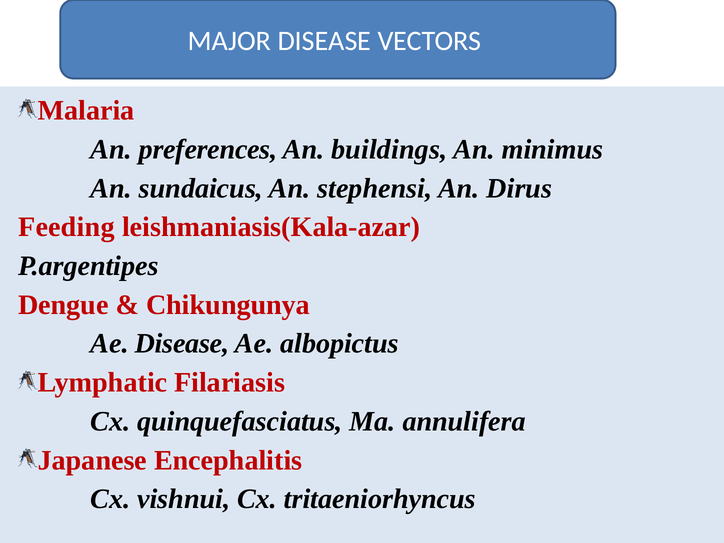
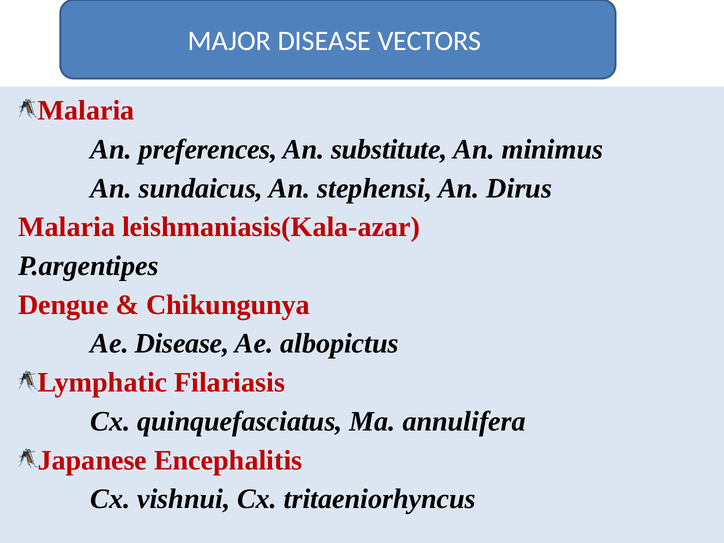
buildings: buildings -> substitute
Feeding at (66, 227): Feeding -> Malaria
